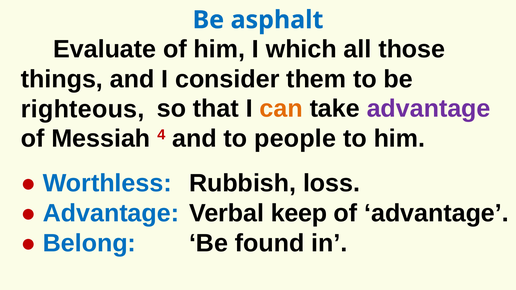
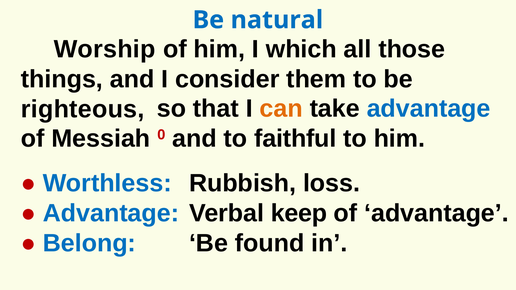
asphalt: asphalt -> natural
Evaluate: Evaluate -> Worship
advantage at (429, 109) colour: purple -> blue
4: 4 -> 0
people: people -> faithful
